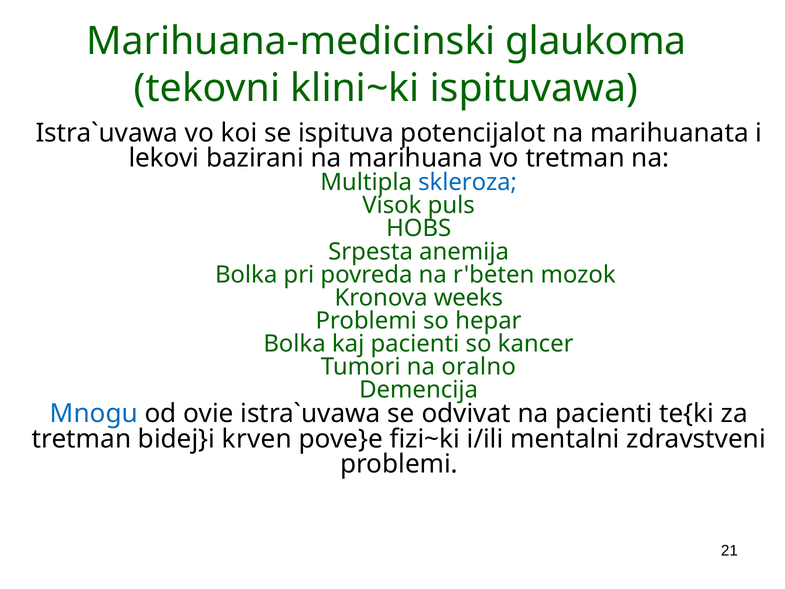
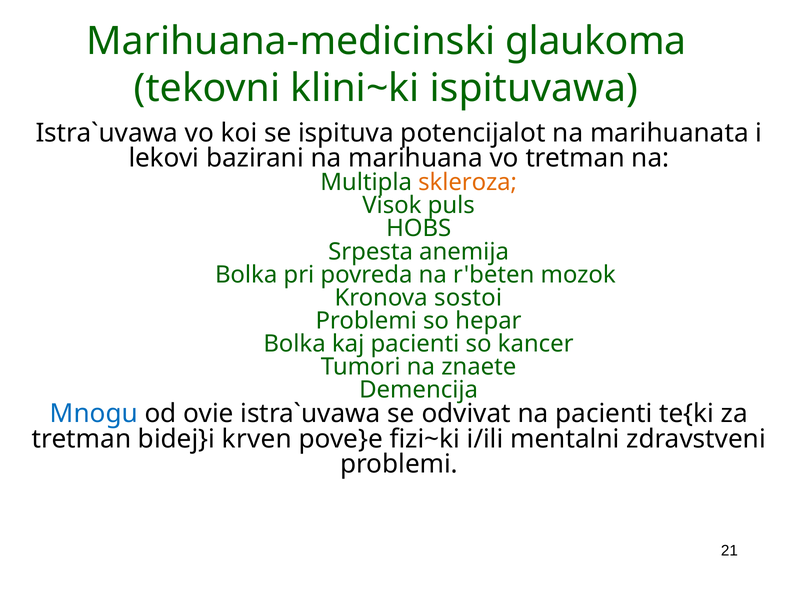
skleroza colour: blue -> orange
weeks: weeks -> sostoi
oralno: oralno -> znaete
